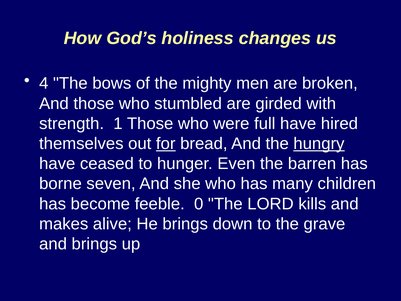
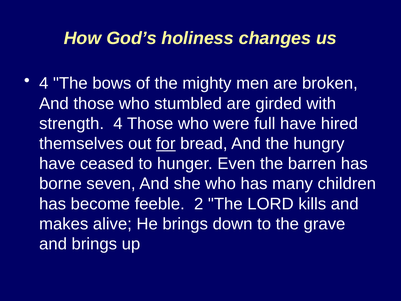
strength 1: 1 -> 4
hungry underline: present -> none
0: 0 -> 2
